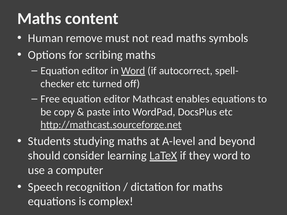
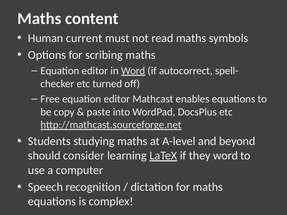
remove: remove -> current
